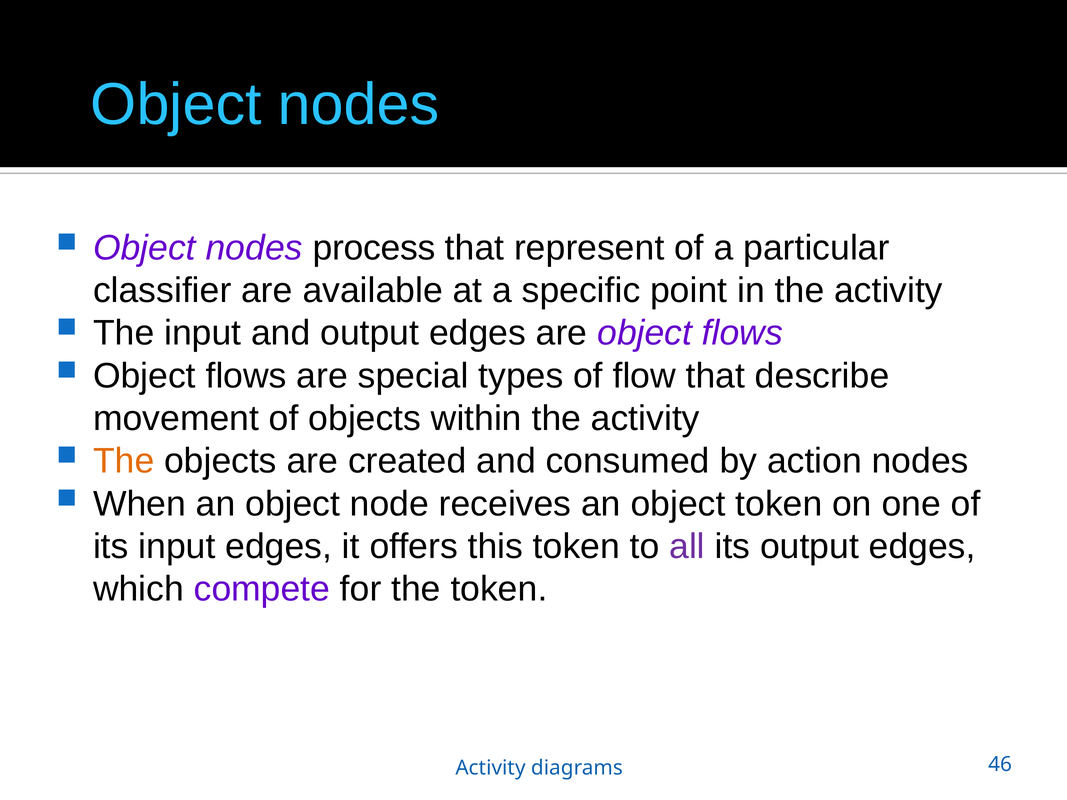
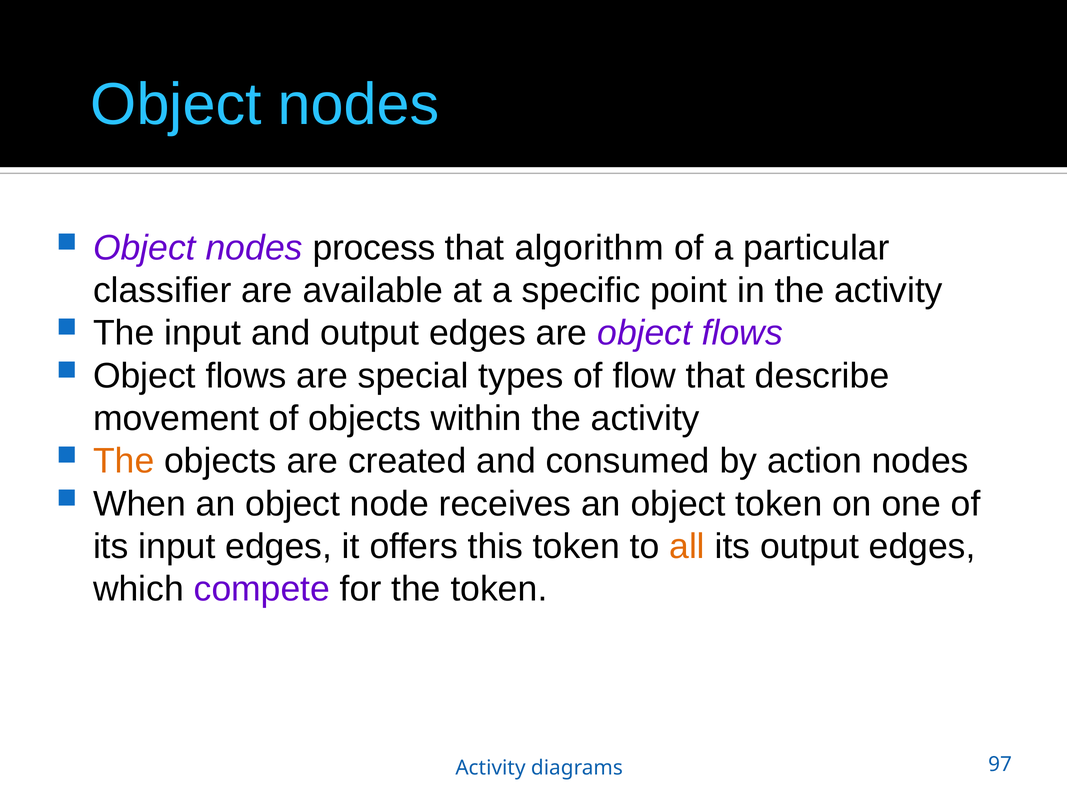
represent: represent -> algorithm
all colour: purple -> orange
46: 46 -> 97
